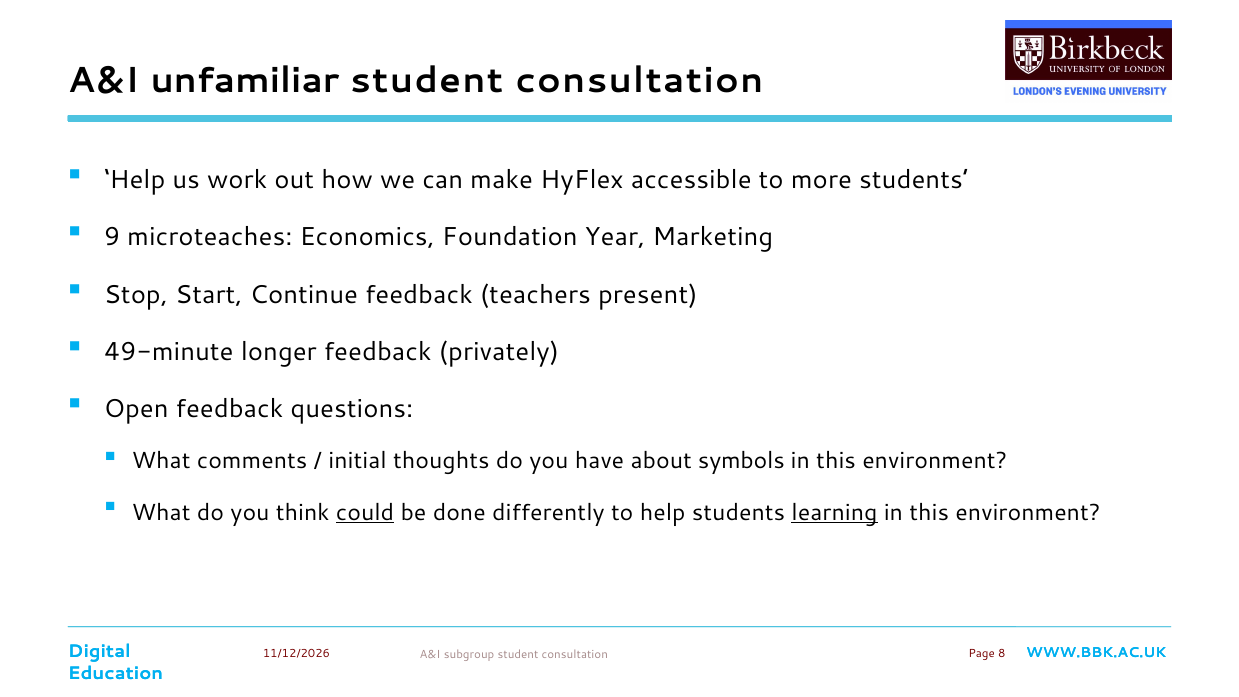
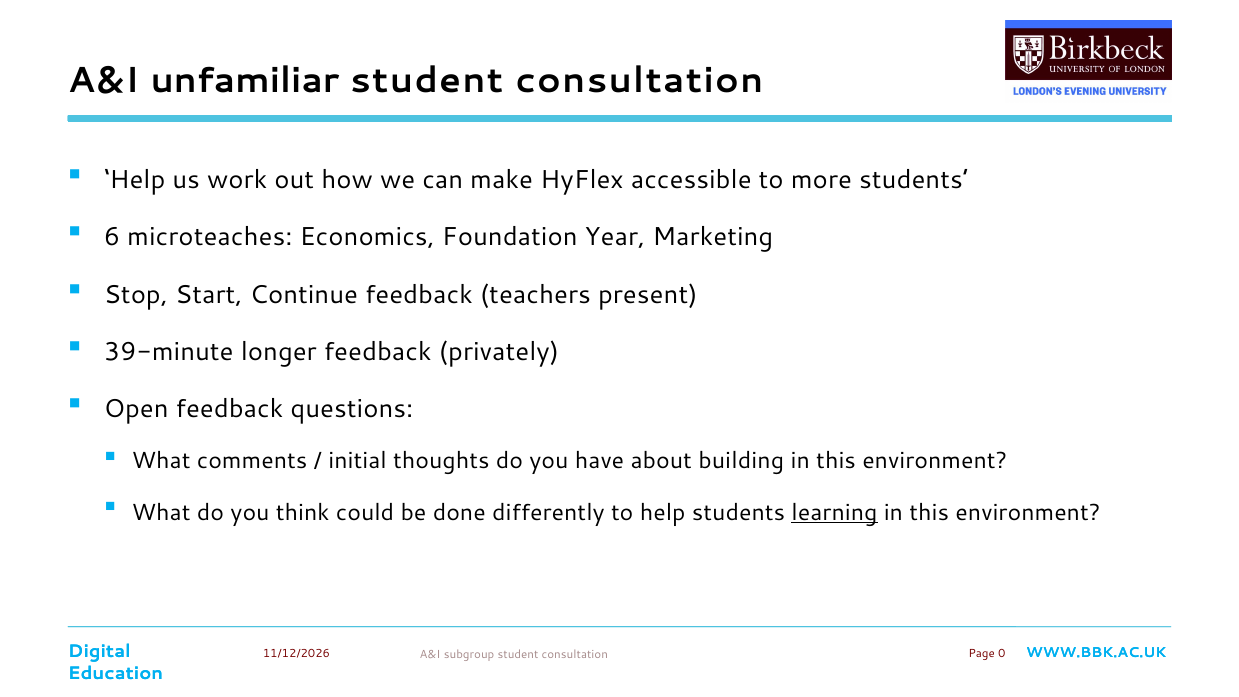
9: 9 -> 6
49-minute: 49-minute -> 39-minute
symbols: symbols -> building
could underline: present -> none
8: 8 -> 0
